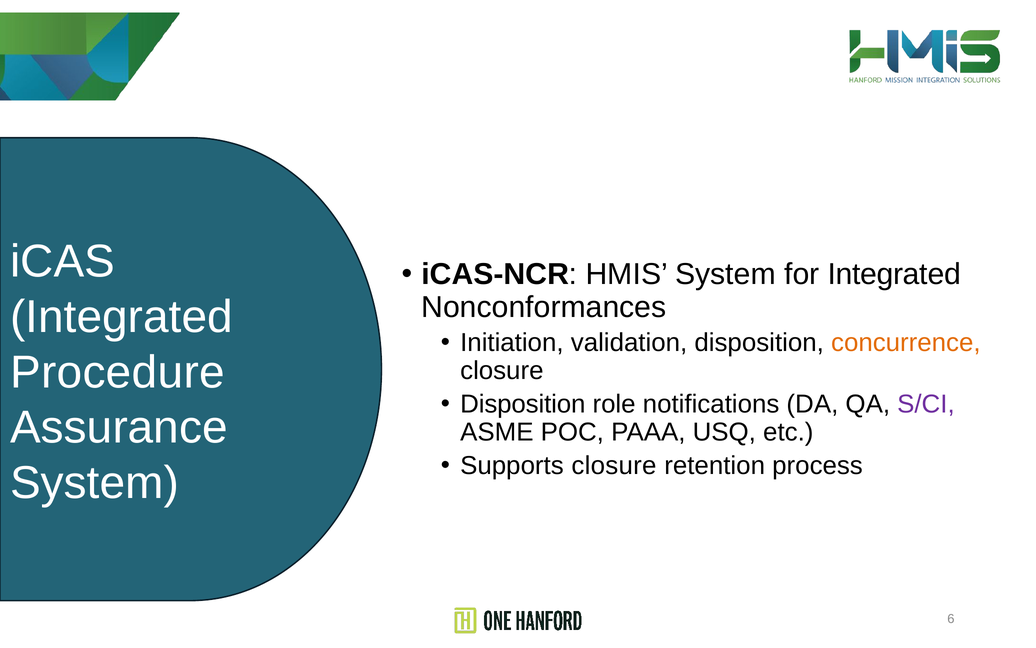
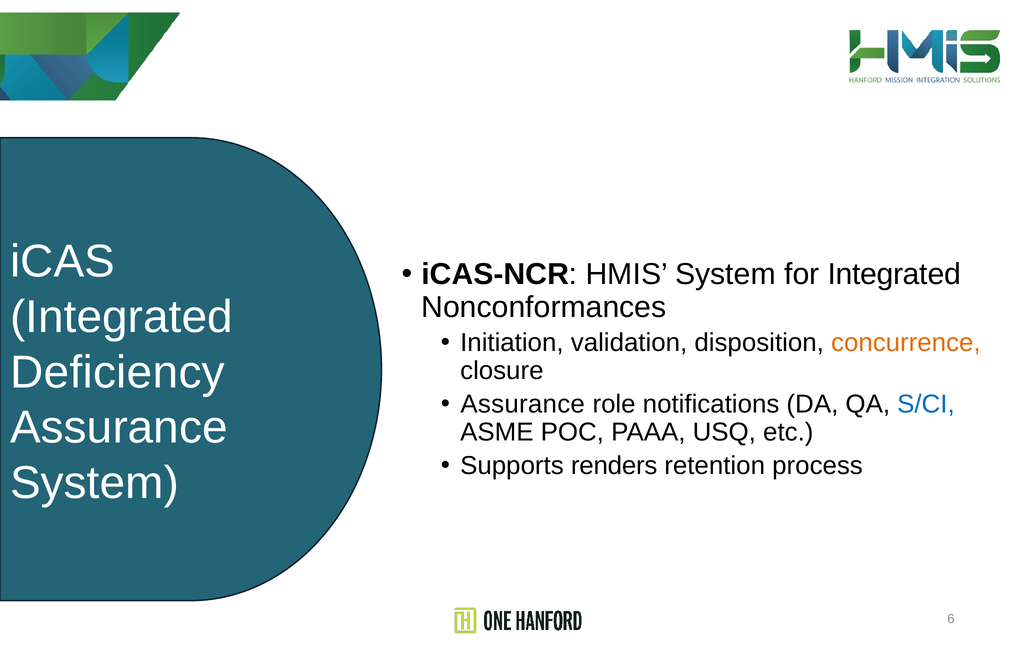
Procedure: Procedure -> Deficiency
Disposition at (523, 404): Disposition -> Assurance
S/CI colour: purple -> blue
Supports closure: closure -> renders
